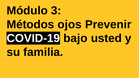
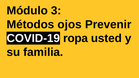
bajo: bajo -> ropa
